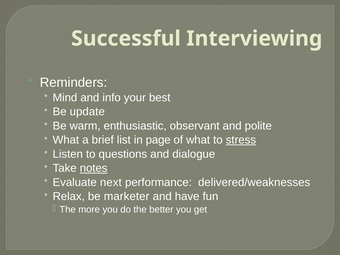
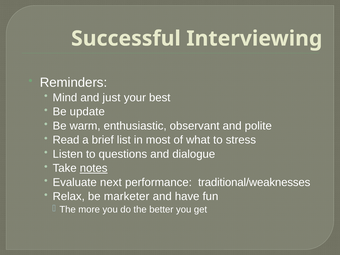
info: info -> just
What at (66, 140): What -> Read
page: page -> most
stress underline: present -> none
delivered/weaknesses: delivered/weaknesses -> traditional/weaknesses
